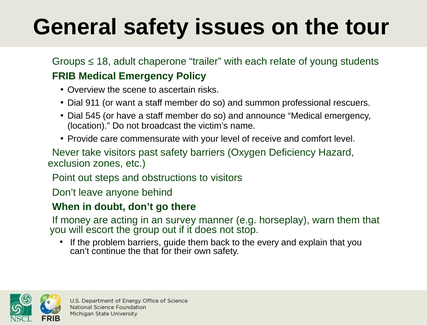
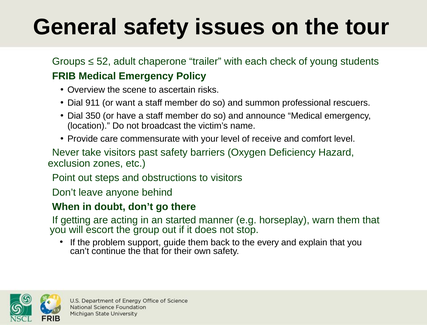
18: 18 -> 52
relate: relate -> check
545: 545 -> 350
money: money -> getting
survey: survey -> started
problem barriers: barriers -> support
